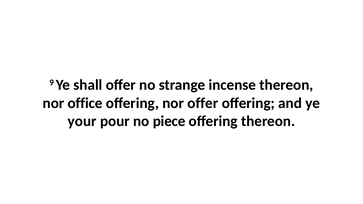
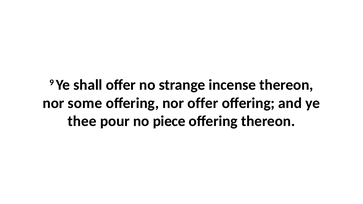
office: office -> some
your: your -> thee
